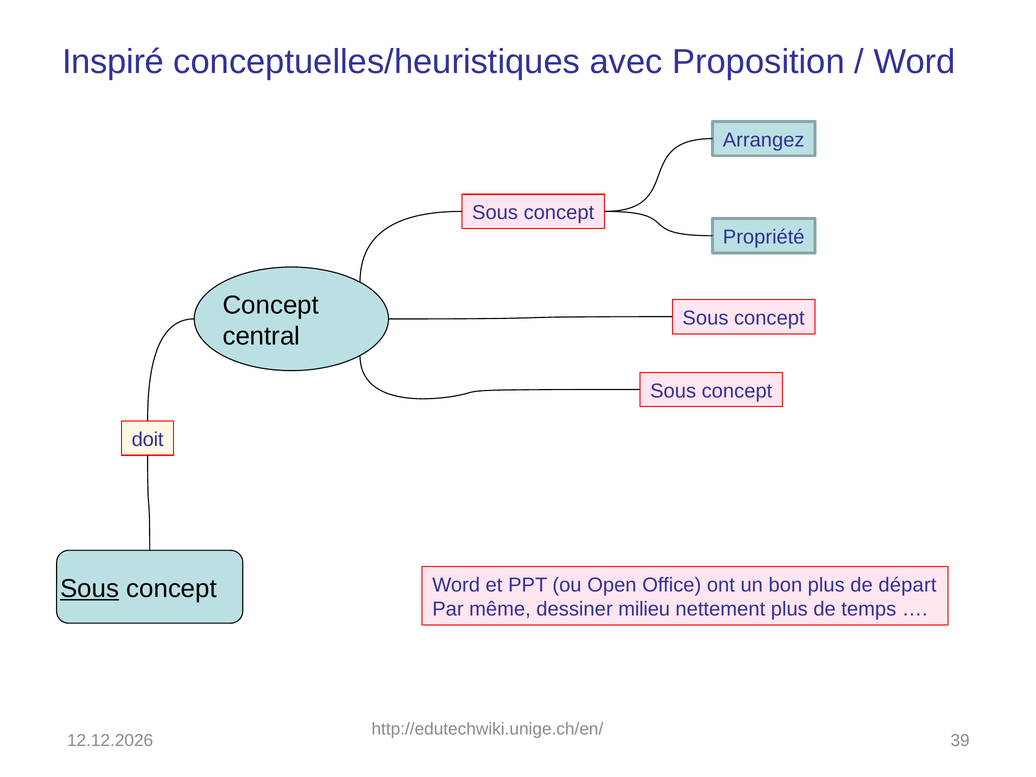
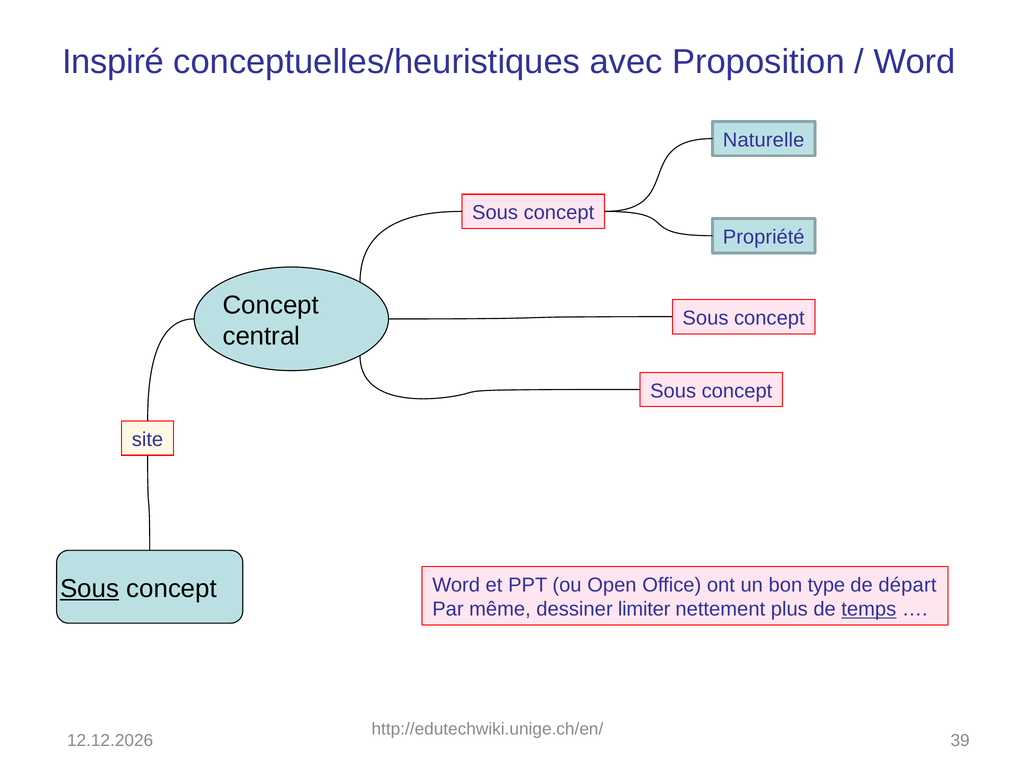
Arrangez: Arrangez -> Naturelle
doit: doit -> site
bon plus: plus -> type
milieu: milieu -> limiter
temps underline: none -> present
